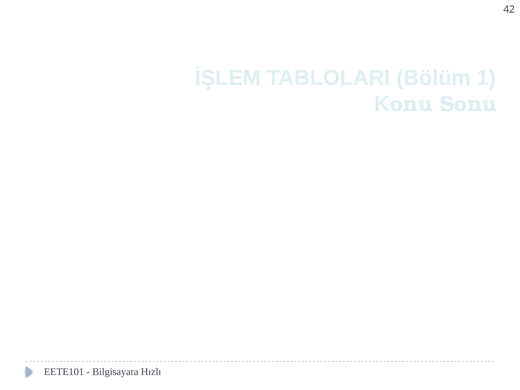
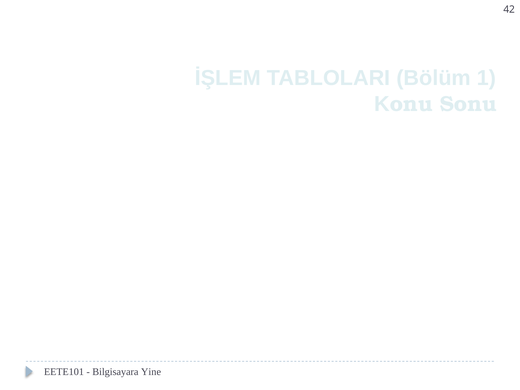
Hızlı: Hızlı -> Yine
